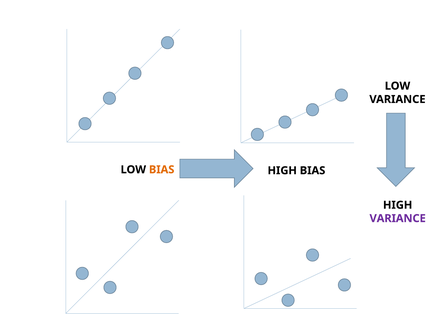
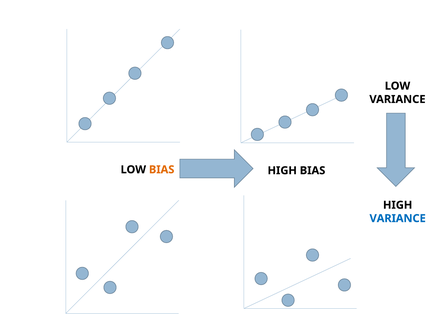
VARIANCE at (398, 218) colour: purple -> blue
